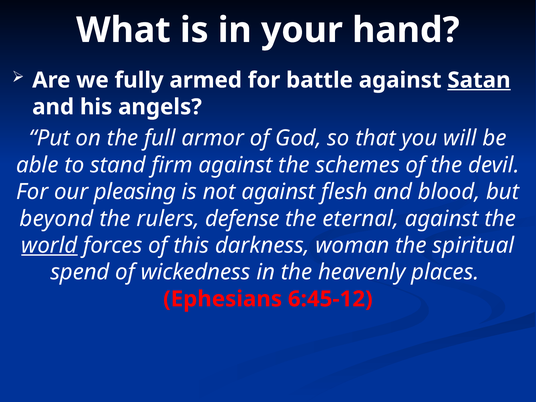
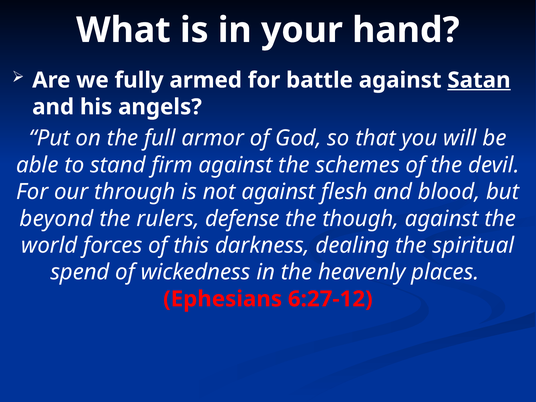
pleasing: pleasing -> through
eternal: eternal -> though
world underline: present -> none
woman: woman -> dealing
6:45-12: 6:45-12 -> 6:27-12
